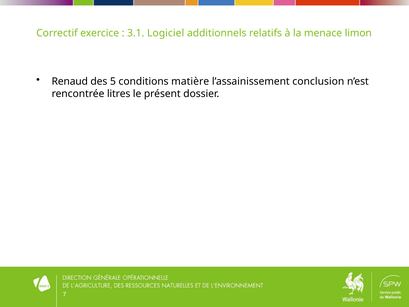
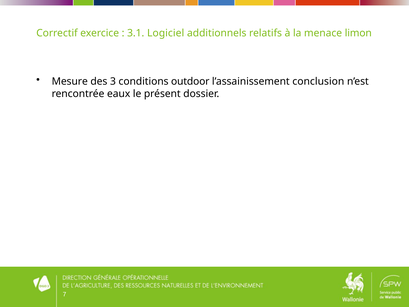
Renaud: Renaud -> Mesure
5: 5 -> 3
matière: matière -> outdoor
litres: litres -> eaux
